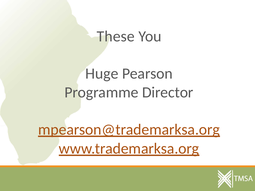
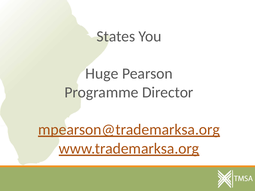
These: These -> States
